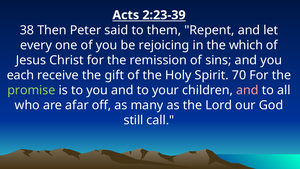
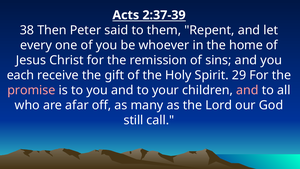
2:23-39: 2:23-39 -> 2:37-39
rejoicing: rejoicing -> whoever
which: which -> home
70: 70 -> 29
promise colour: light green -> pink
